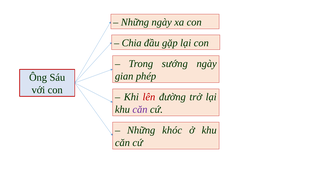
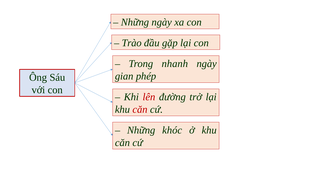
Chia: Chia -> Trào
sướng: sướng -> nhanh
căn at (140, 109) colour: purple -> red
